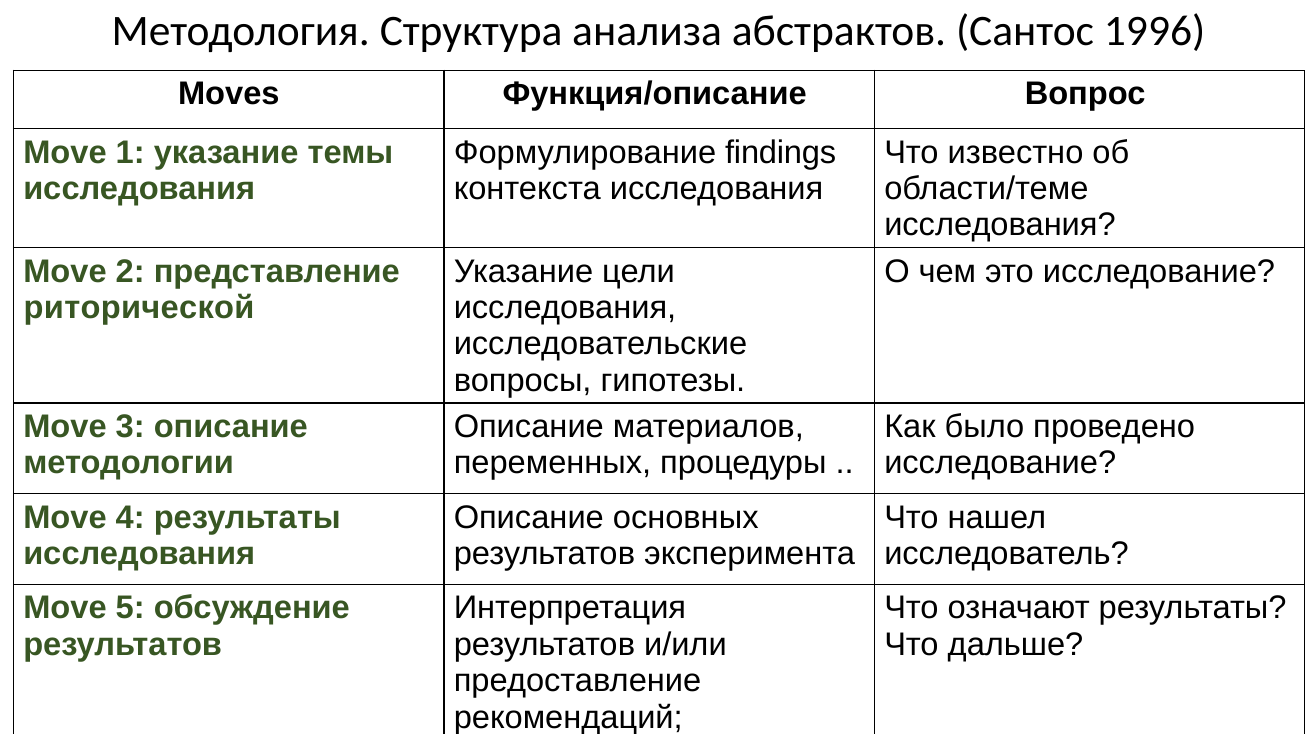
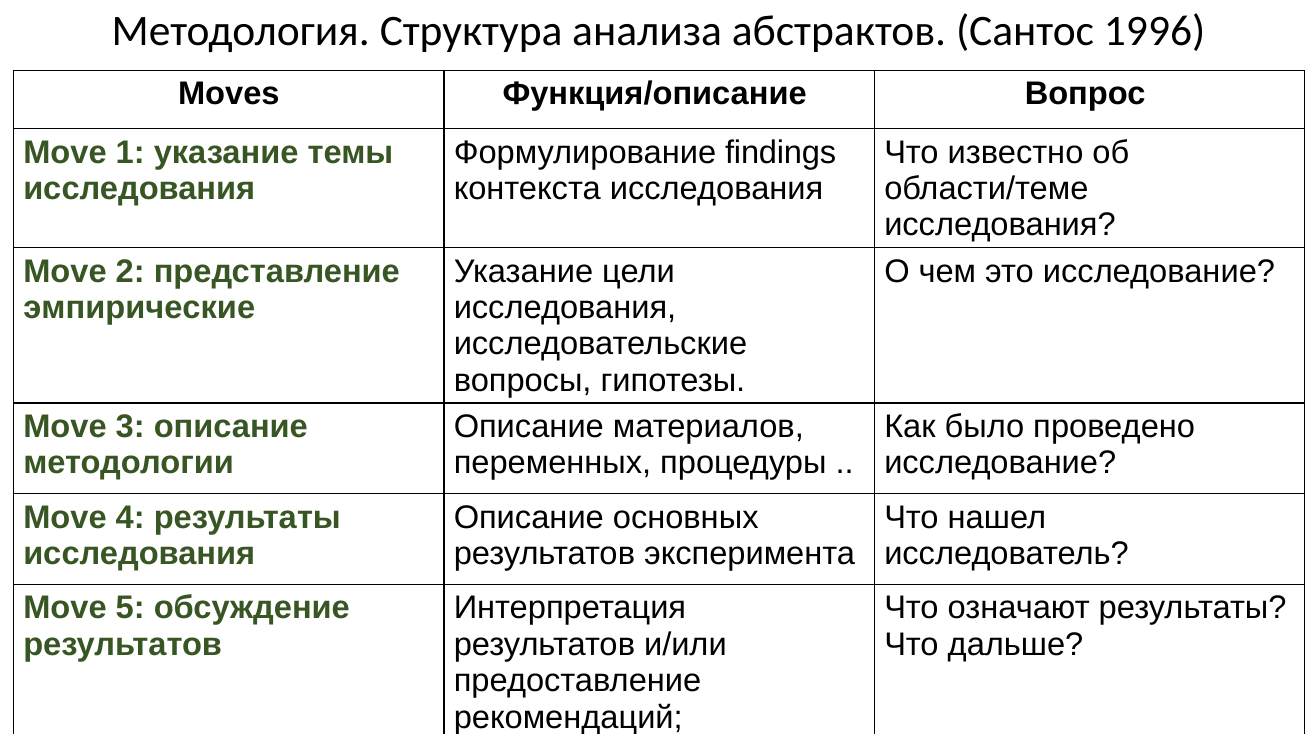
риторической: риторической -> эмпирические
